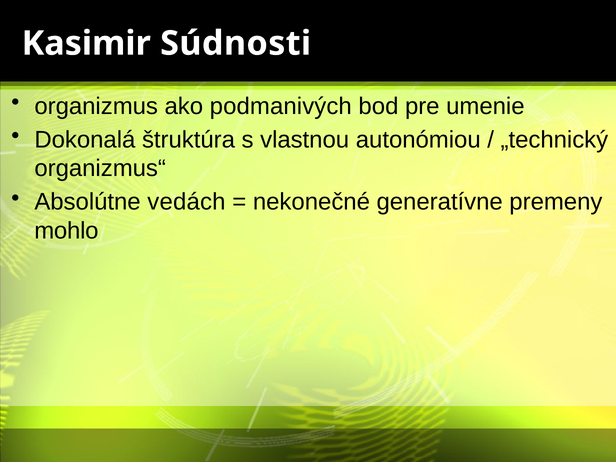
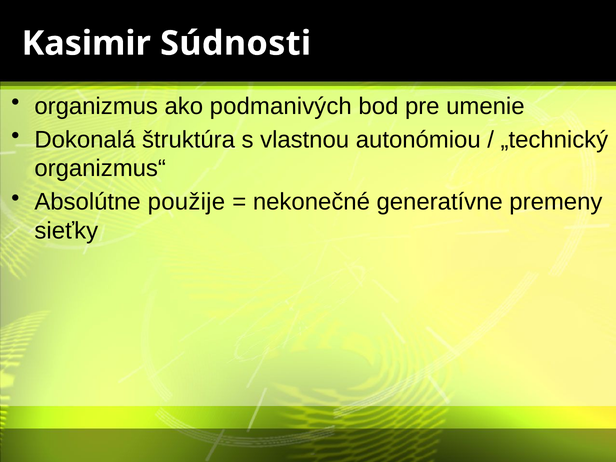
vedách: vedách -> použije
mohlo: mohlo -> sieťky
